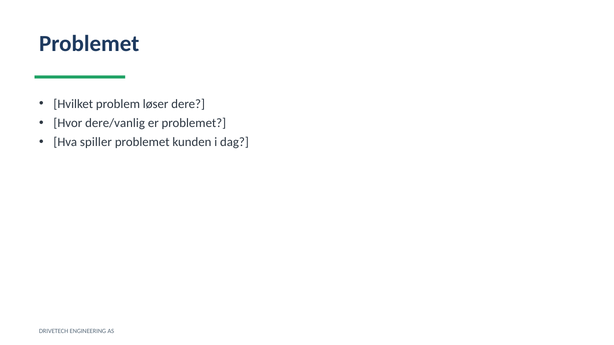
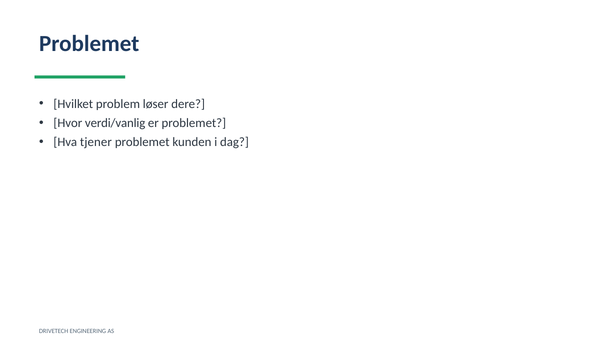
dere/vanlig: dere/vanlig -> verdi/vanlig
spiller: spiller -> tjener
